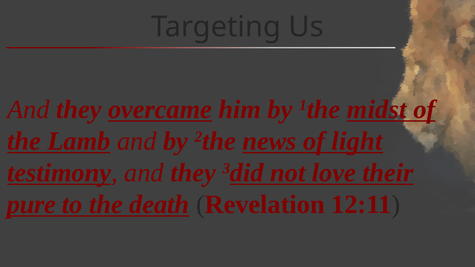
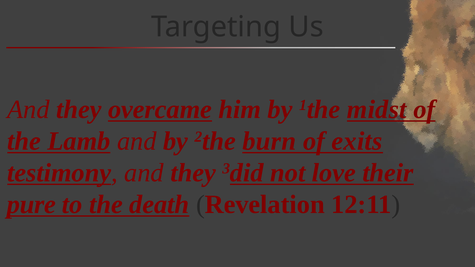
news: news -> burn
light: light -> exits
